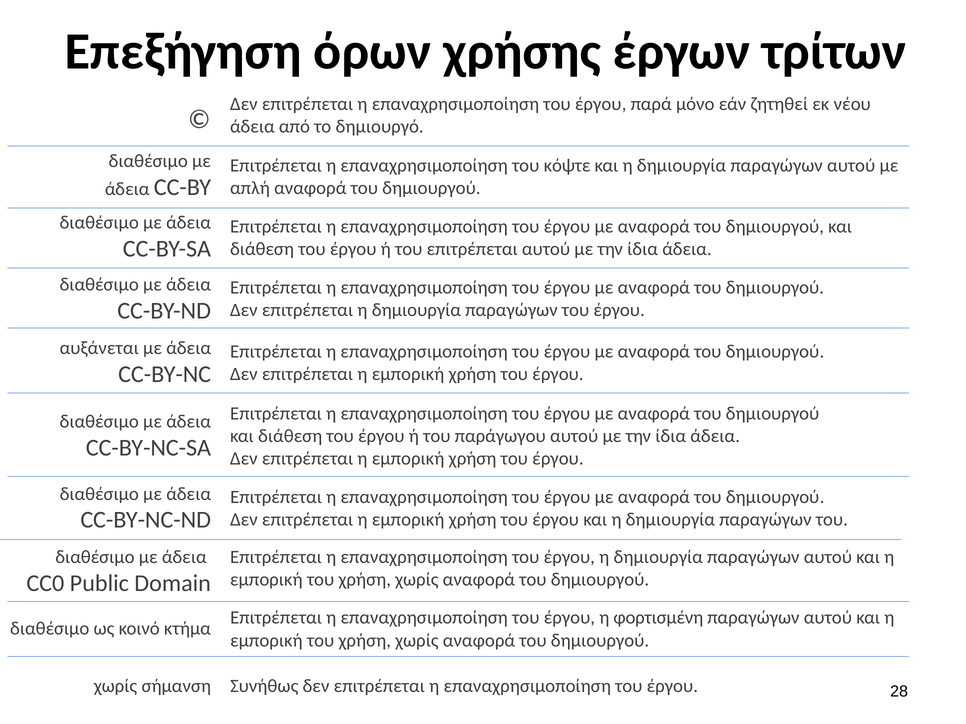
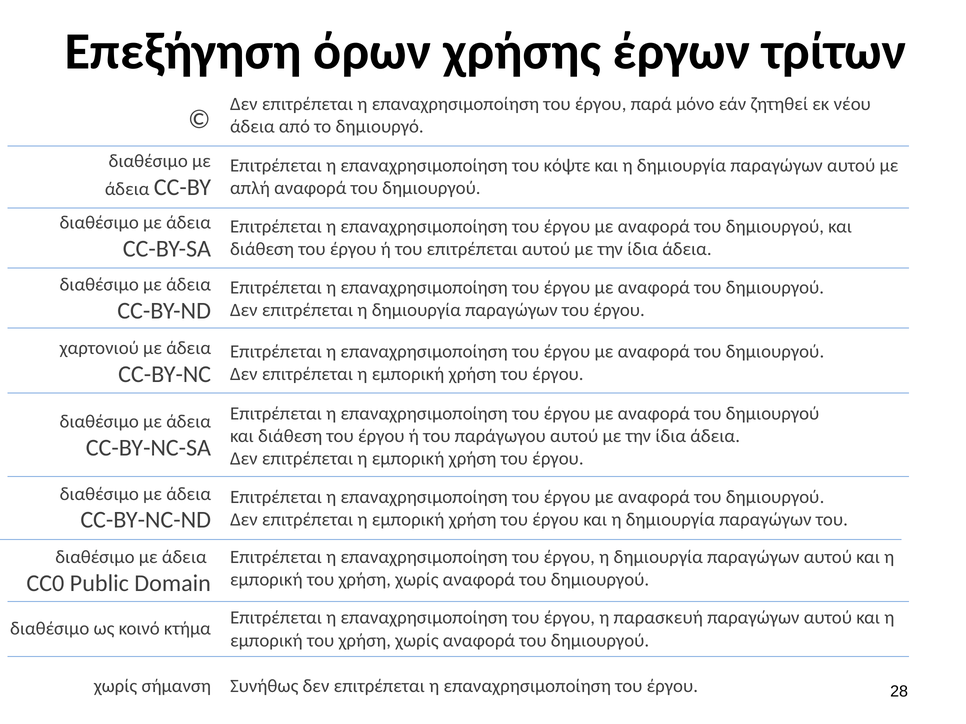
αυξάνεται: αυξάνεται -> χαρτονιού
φορτισμένη: φορτισμένη -> παρασκευή
